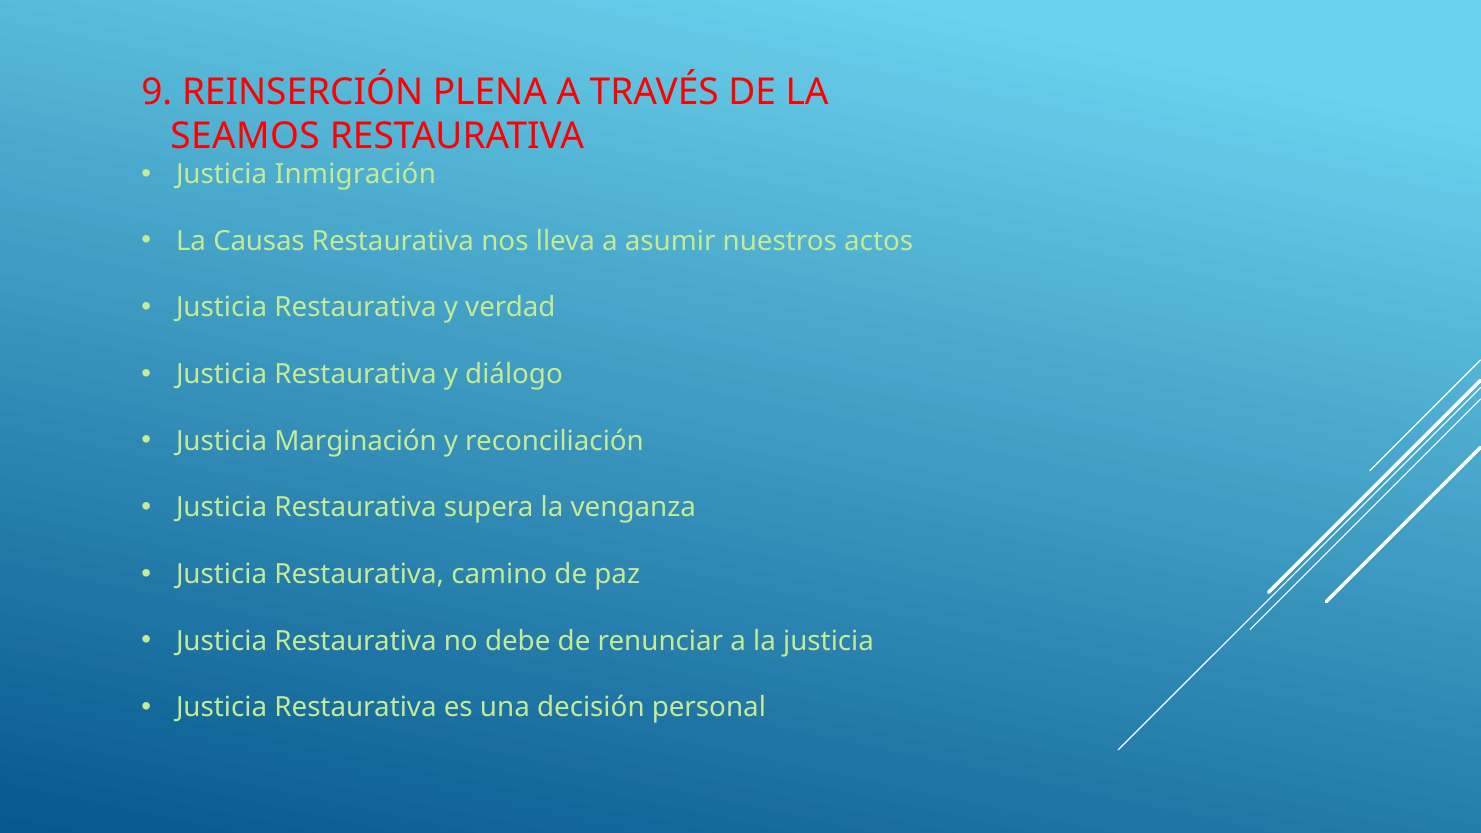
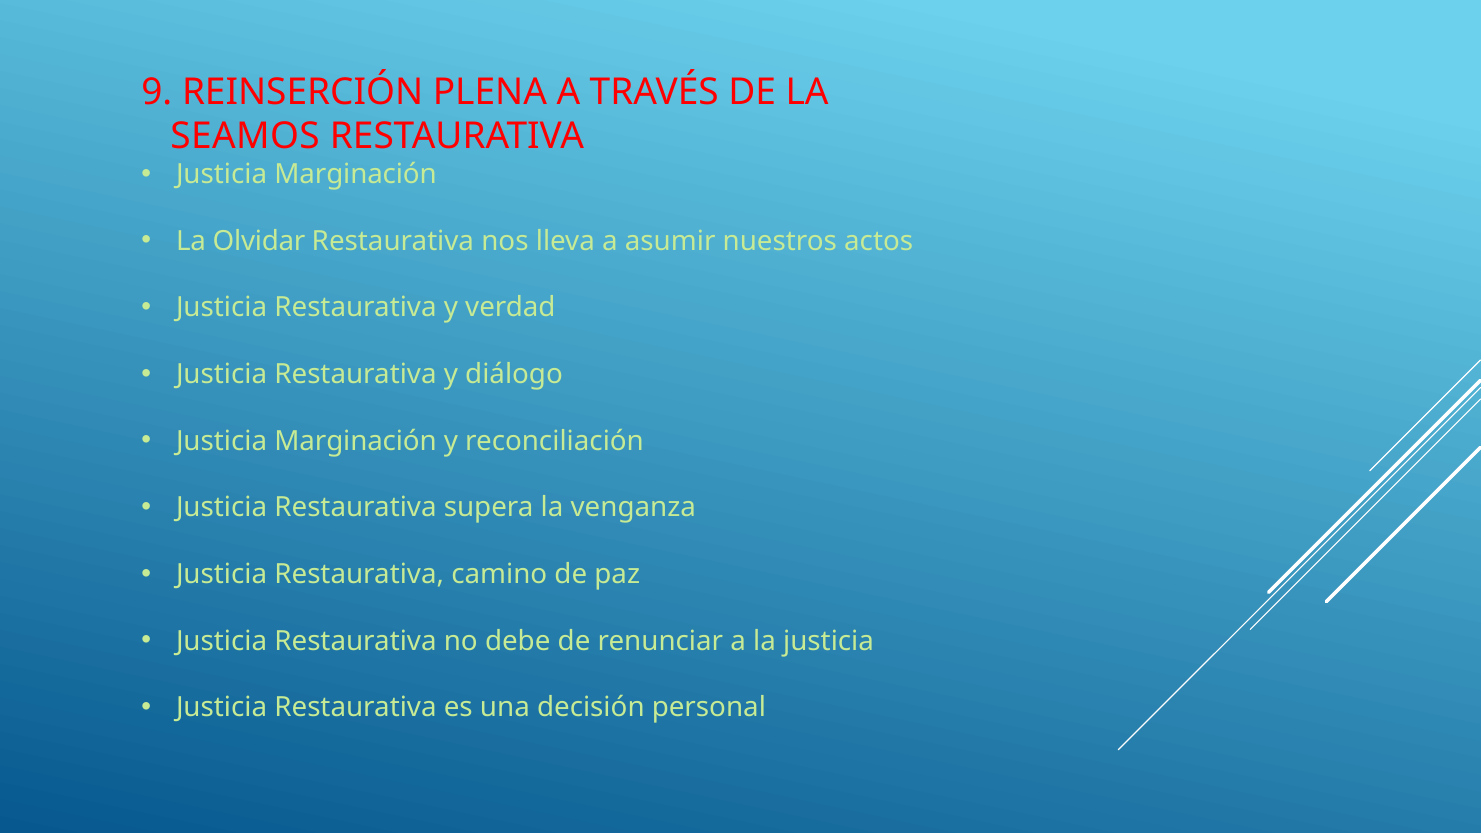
Inmigración at (355, 175): Inmigración -> Marginación
Causas: Causas -> Olvidar
